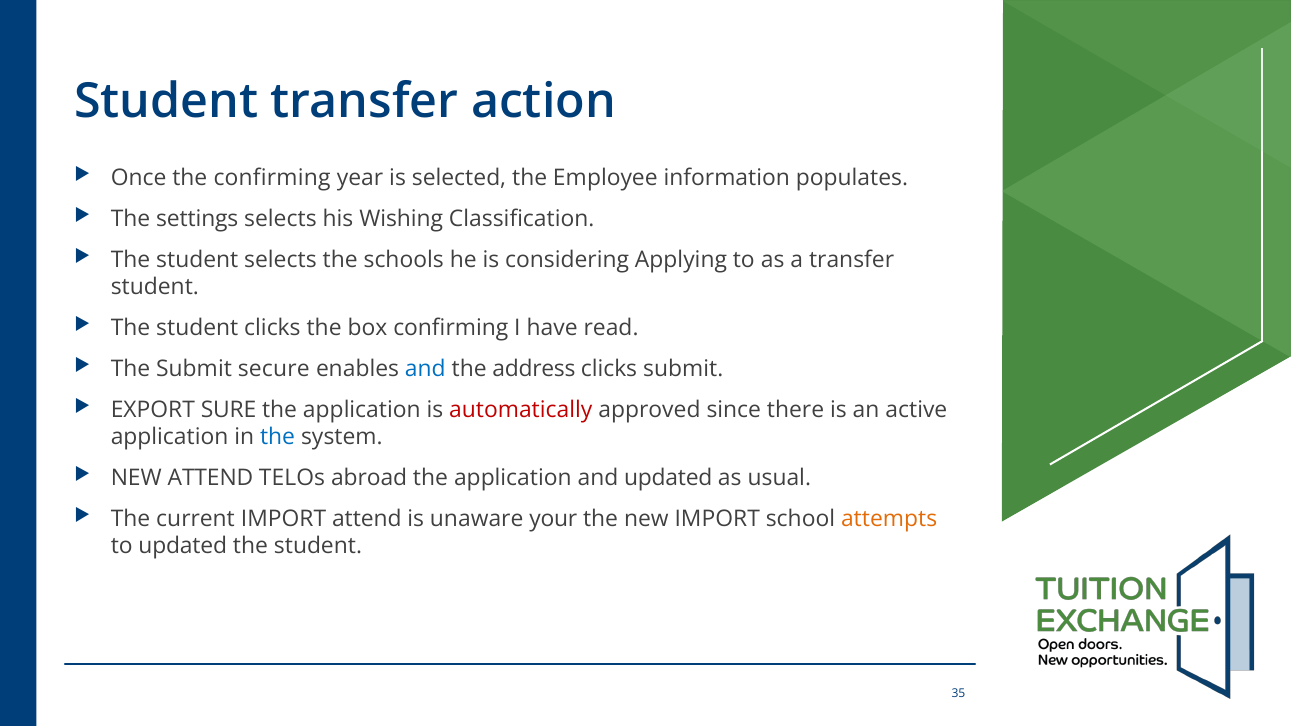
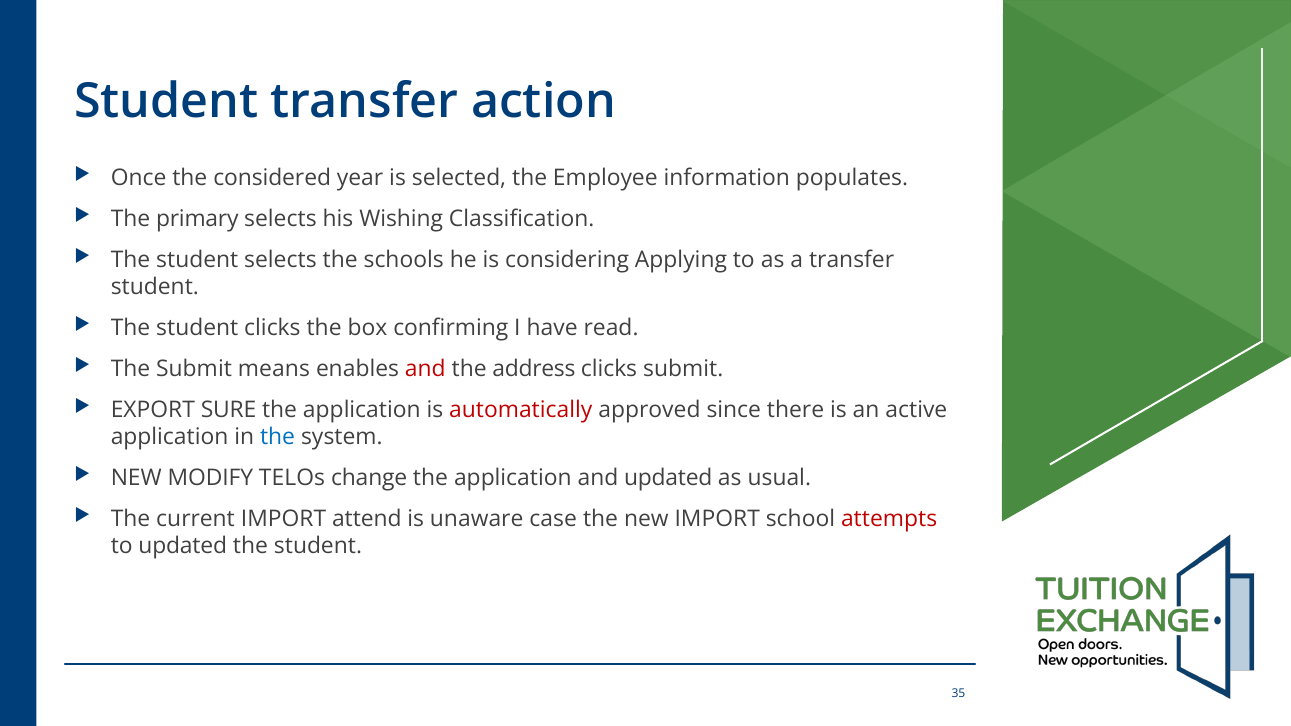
the confirming: confirming -> considered
settings: settings -> primary
secure: secure -> means
and at (425, 369) colour: blue -> red
NEW ATTEND: ATTEND -> MODIFY
abroad: abroad -> change
your: your -> case
attempts colour: orange -> red
